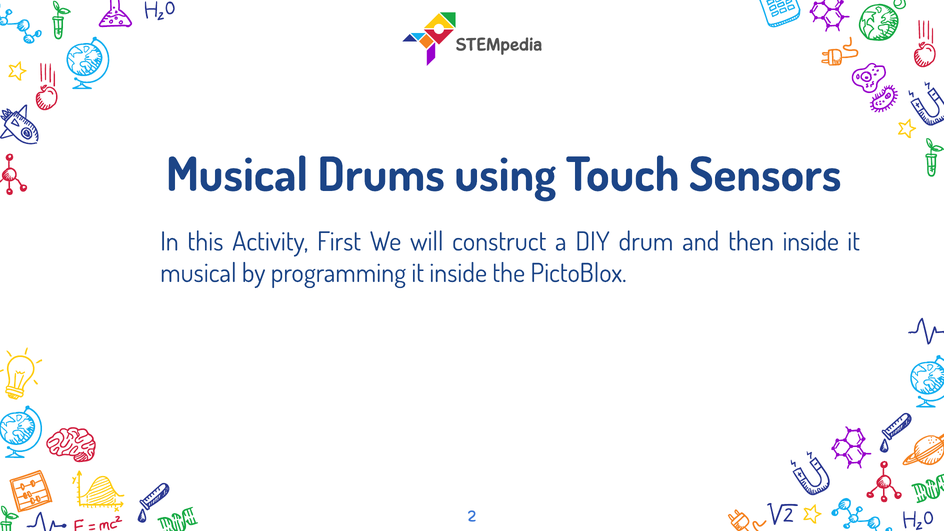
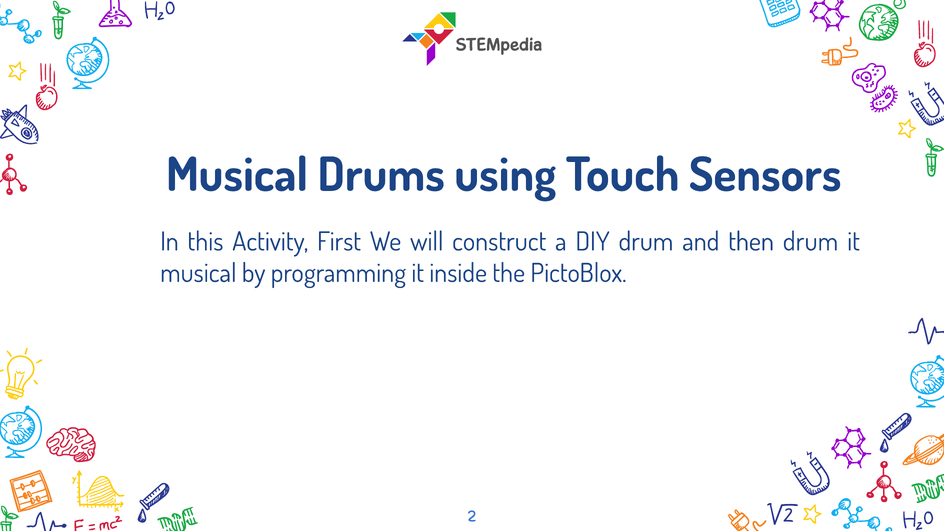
then inside: inside -> drum
